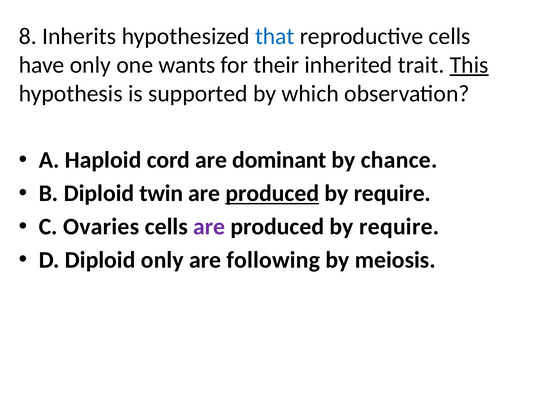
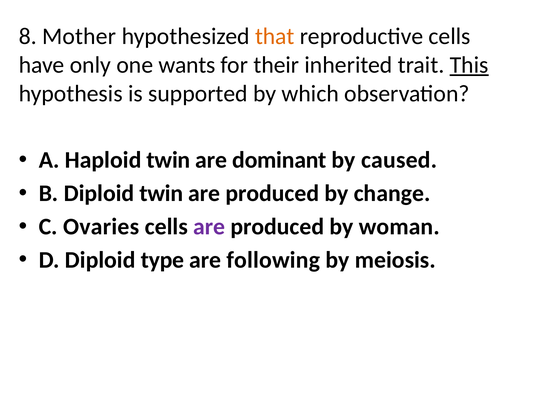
Inherits: Inherits -> Mother
that colour: blue -> orange
Haploid cord: cord -> twin
chance: chance -> caused
produced at (272, 193) underline: present -> none
require at (392, 193): require -> change
require at (399, 226): require -> woman
Diploid only: only -> type
